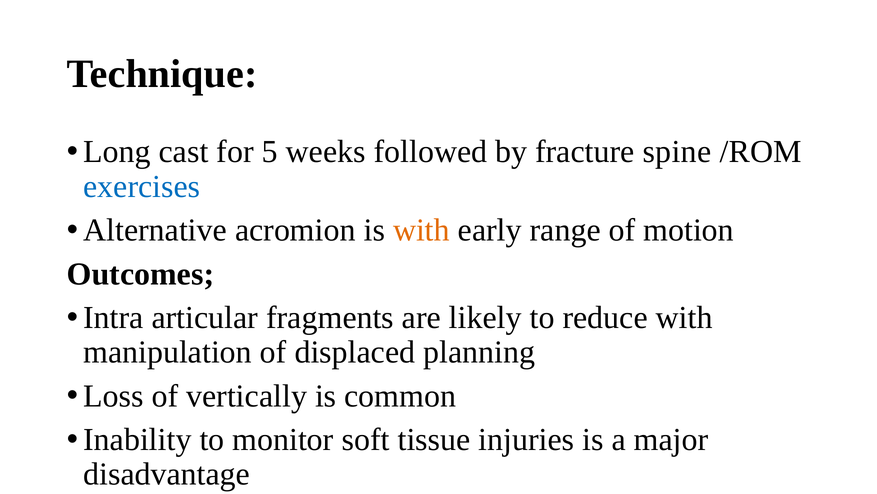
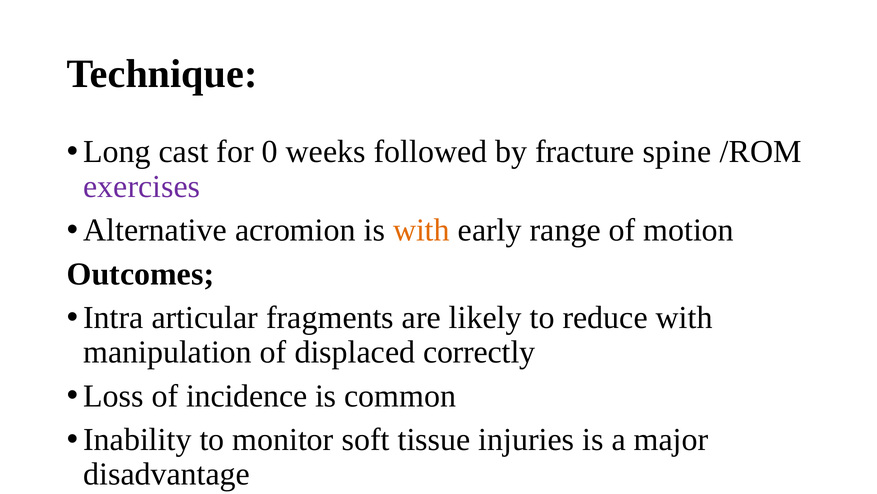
5: 5 -> 0
exercises colour: blue -> purple
planning: planning -> correctly
vertically: vertically -> incidence
